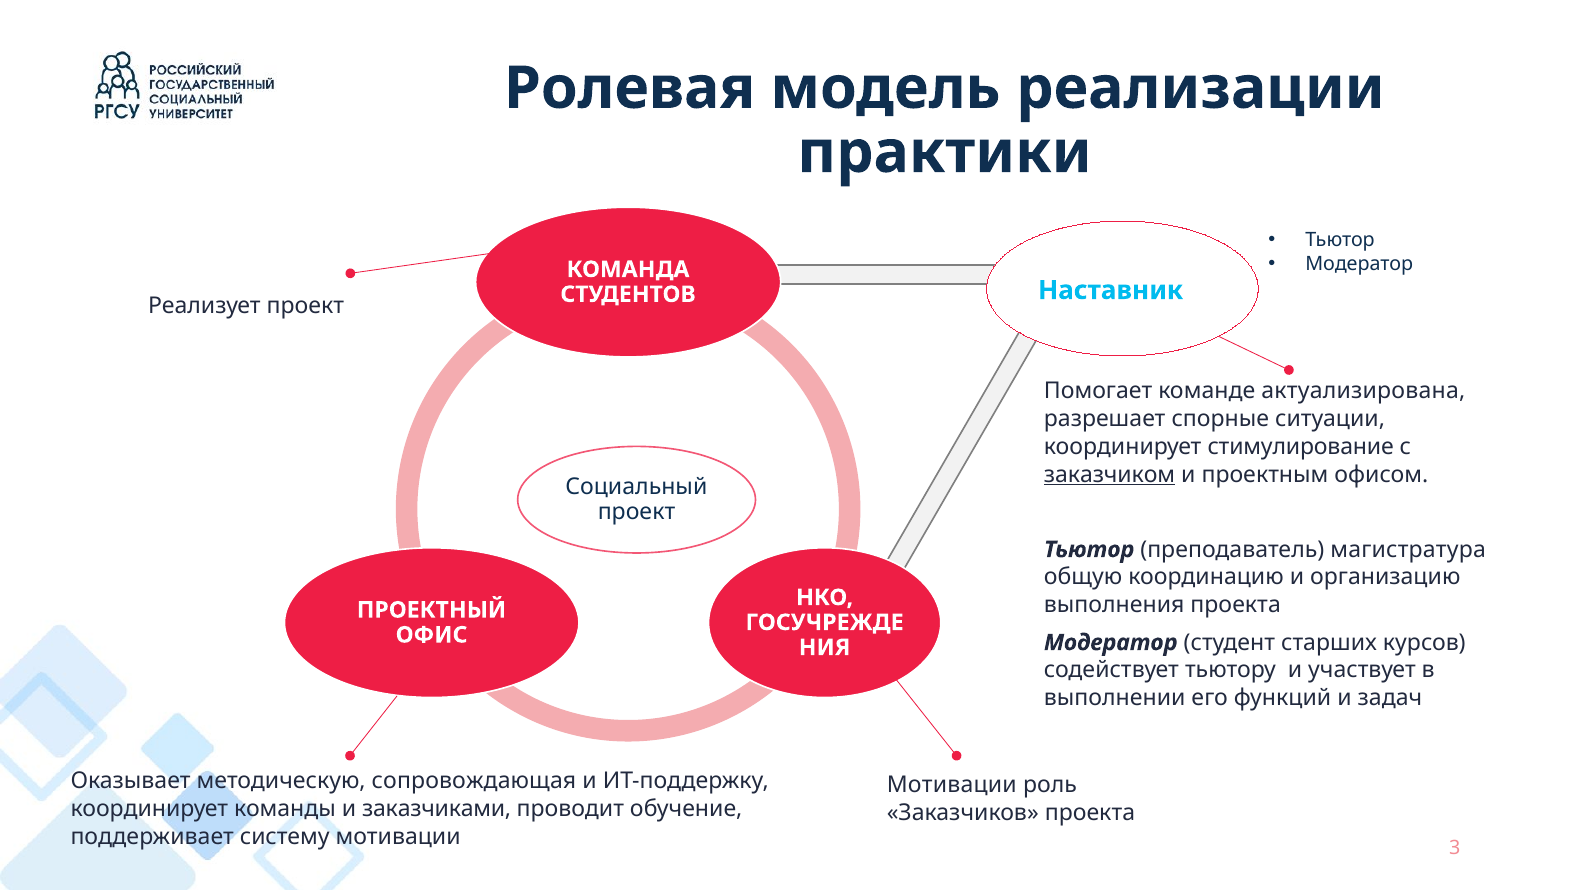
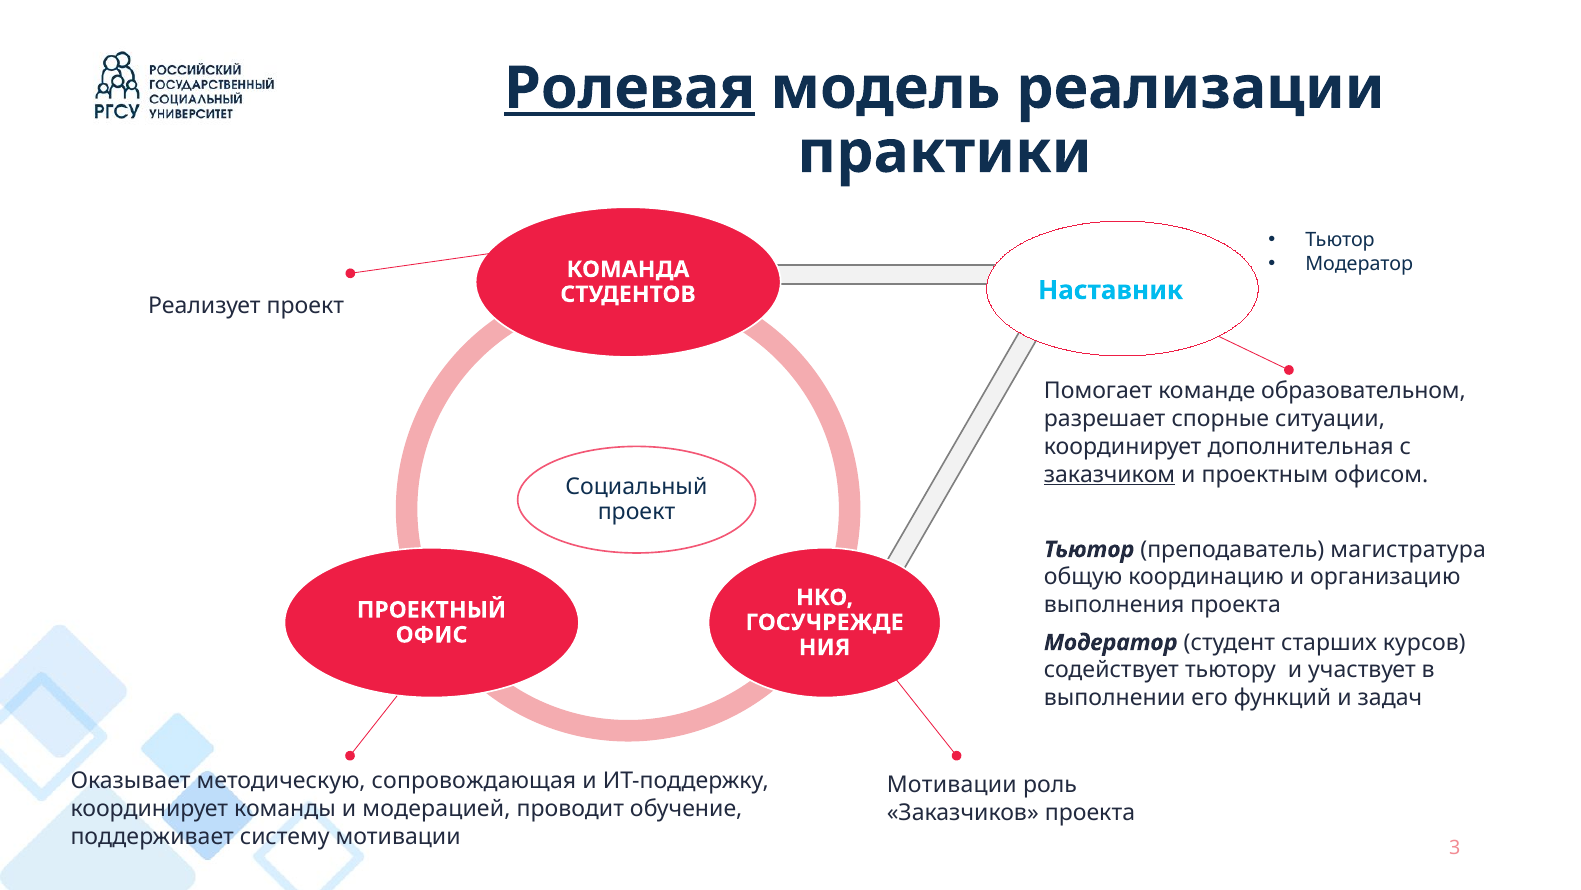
Ролевая underline: none -> present
актуализирована: актуализирована -> образовательном
стимулирование: стимулирование -> дополнительная
заказчиками: заказчиками -> модерацией
